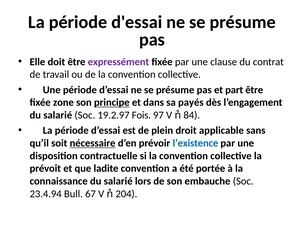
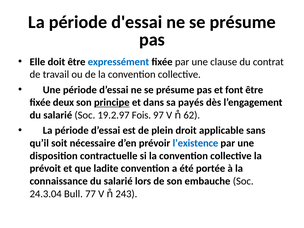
expressément colour: purple -> blue
part: part -> font
zone: zone -> deux
84: 84 -> 62
nécessaire underline: present -> none
23.4.94: 23.4.94 -> 24.3.04
67: 67 -> 77
204: 204 -> 243
